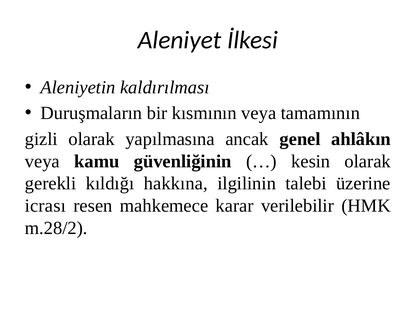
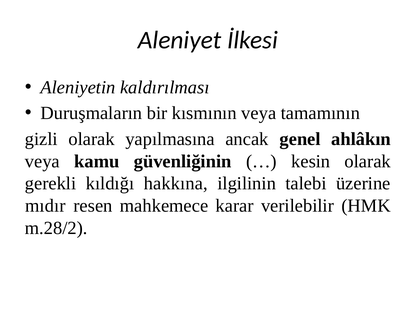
icrası: icrası -> mıdır
